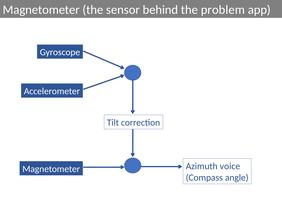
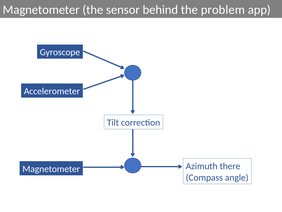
voice: voice -> there
